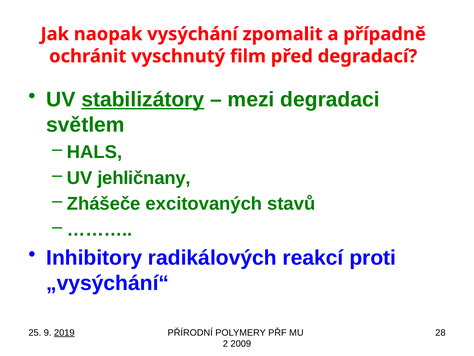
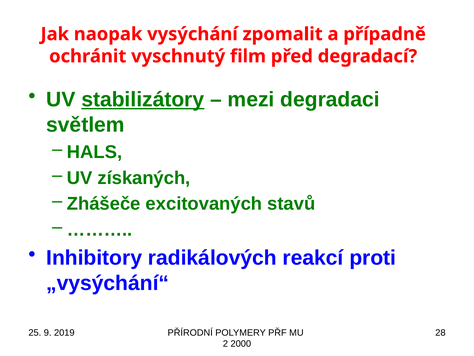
jehličnany: jehličnany -> získaných
2019 underline: present -> none
2009: 2009 -> 2000
